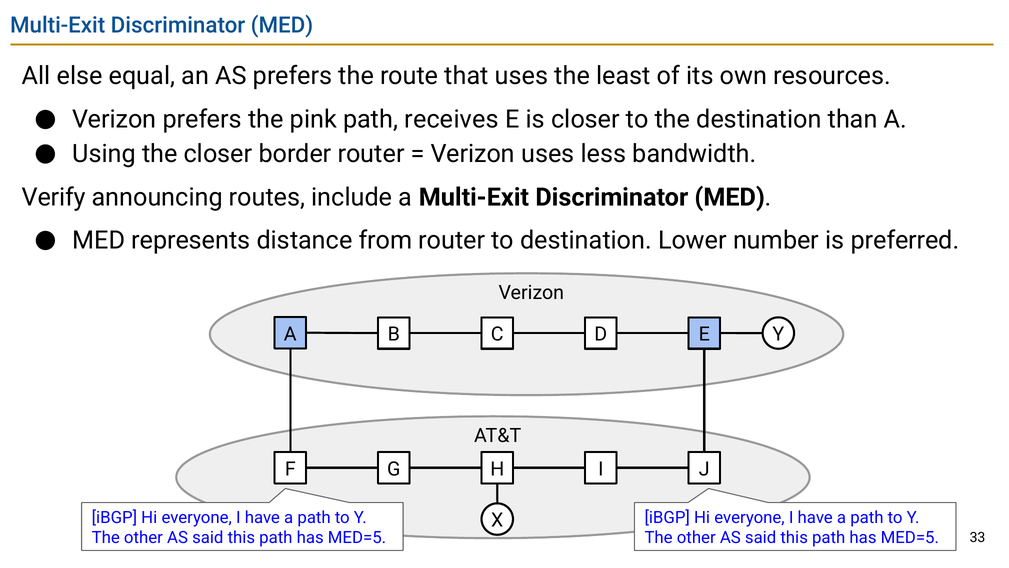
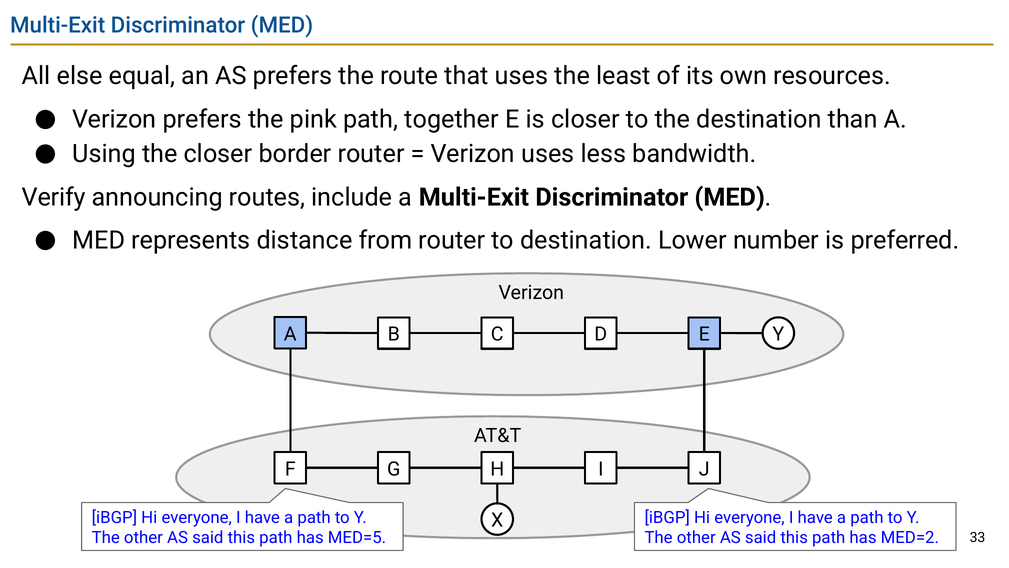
receives: receives -> together
MED=5 at (910, 537): MED=5 -> MED=2
